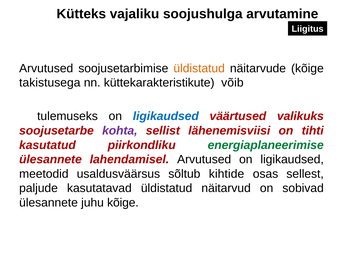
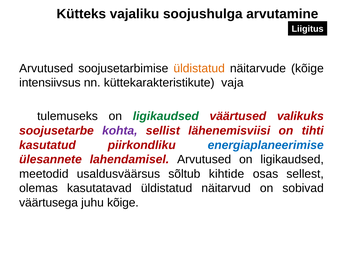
takistusega: takistusega -> intensiivsus
võib: võib -> vaja
ligikaudsed at (166, 116) colour: blue -> green
energiaplaneerimise colour: green -> blue
paljude: paljude -> olemas
ülesannete at (49, 203): ülesannete -> väärtusega
